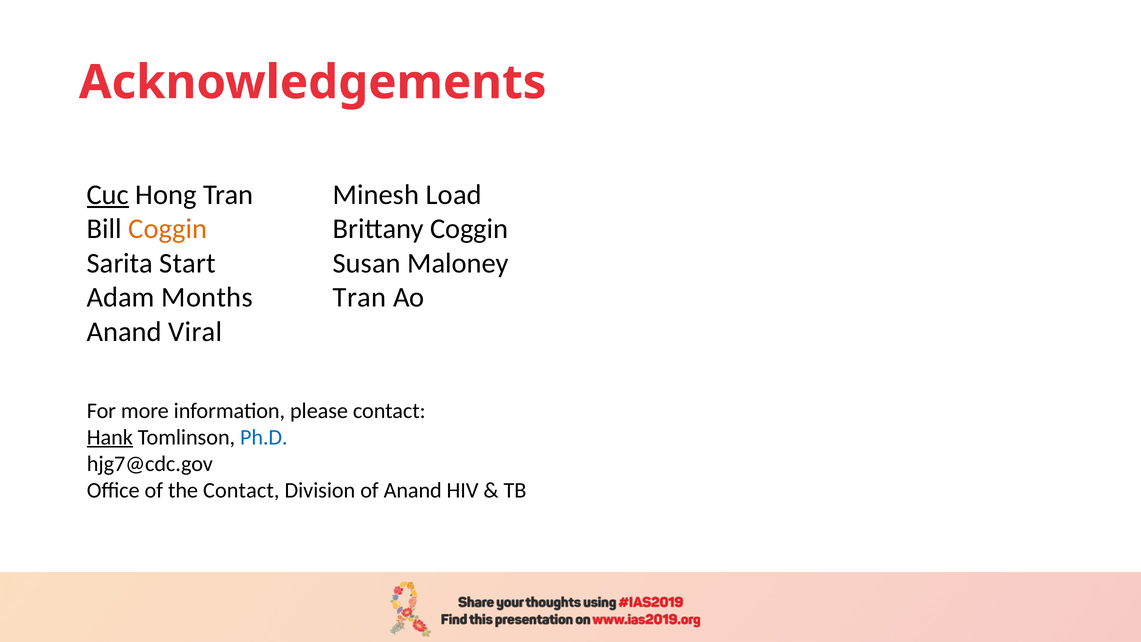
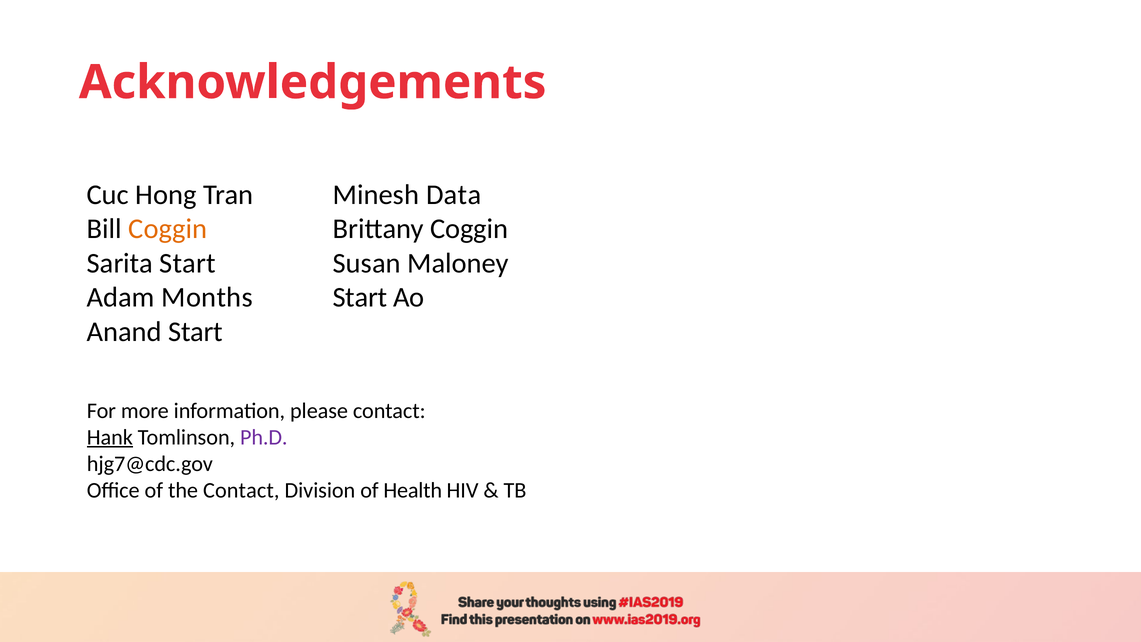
Cuc underline: present -> none
Load: Load -> Data
Tran at (360, 297): Tran -> Start
Anand Viral: Viral -> Start
Ph.D colour: blue -> purple
of Anand: Anand -> Health
